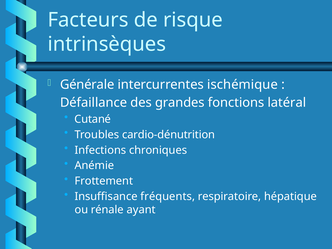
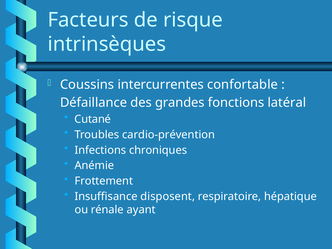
Générale: Générale -> Coussins
ischémique: ischémique -> confortable
cardio-dénutrition: cardio-dénutrition -> cardio-prévention
fréquents: fréquents -> disposent
